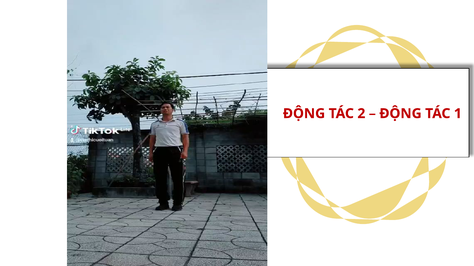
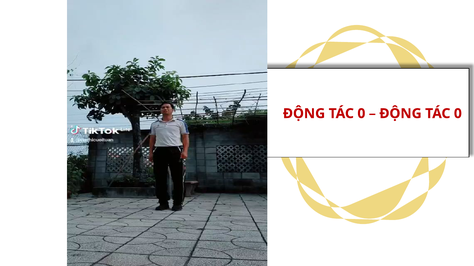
2 at (361, 114): 2 -> 0
1 at (458, 114): 1 -> 0
